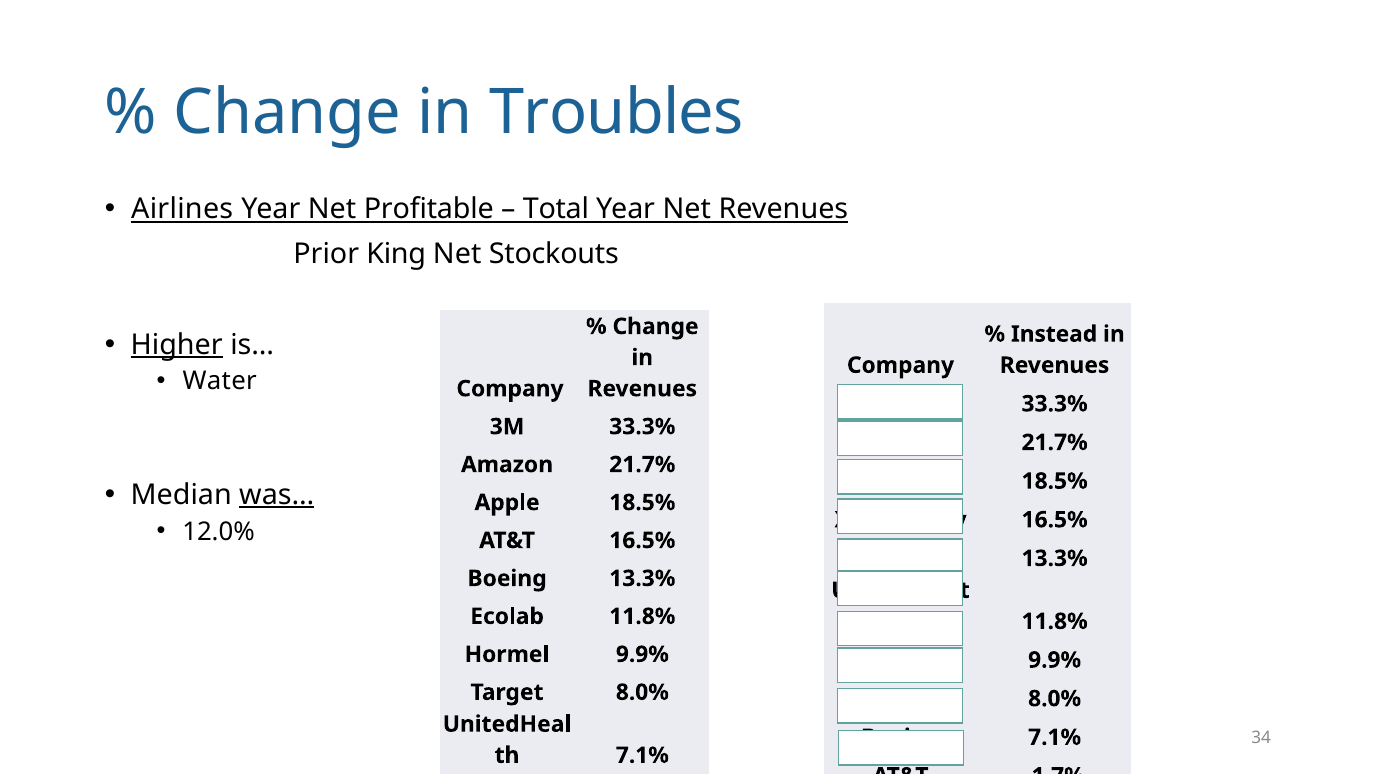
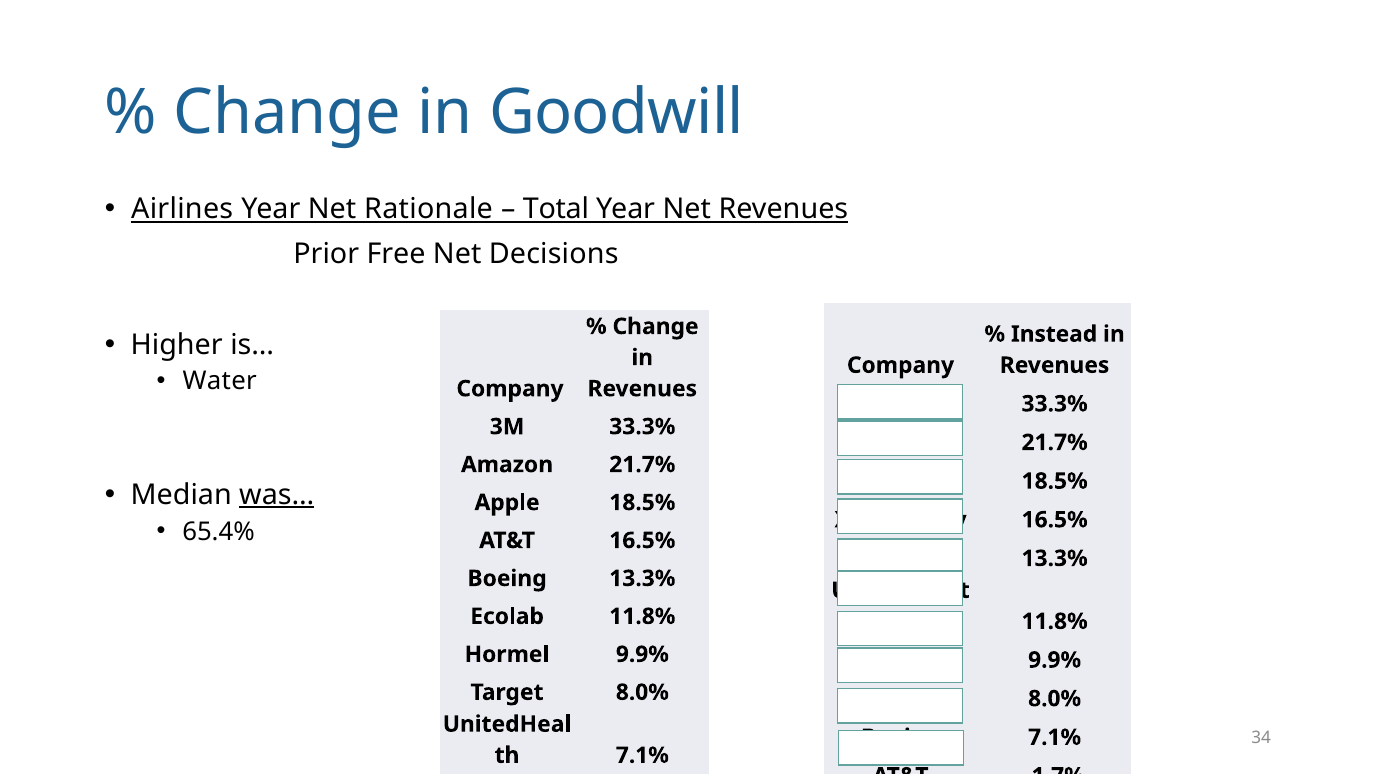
Troubles: Troubles -> Goodwill
Profitable: Profitable -> Rationale
King: King -> Free
Stockouts: Stockouts -> Decisions
Higher underline: present -> none
12.0%: 12.0% -> 65.4%
